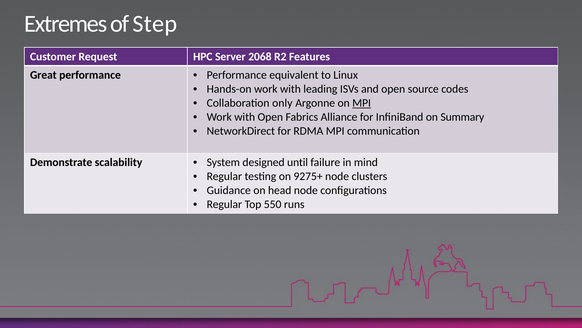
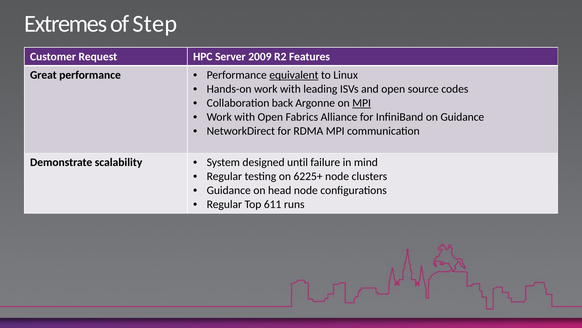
2068: 2068 -> 2009
equivalent underline: none -> present
only: only -> back
on Summary: Summary -> Guidance
9275+: 9275+ -> 6225+
550: 550 -> 611
